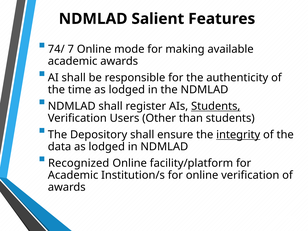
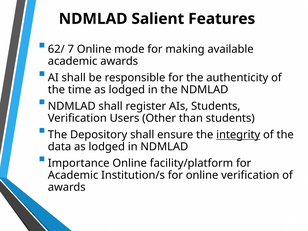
74/: 74/ -> 62/
Students at (216, 106) underline: present -> none
Recognized: Recognized -> Importance
